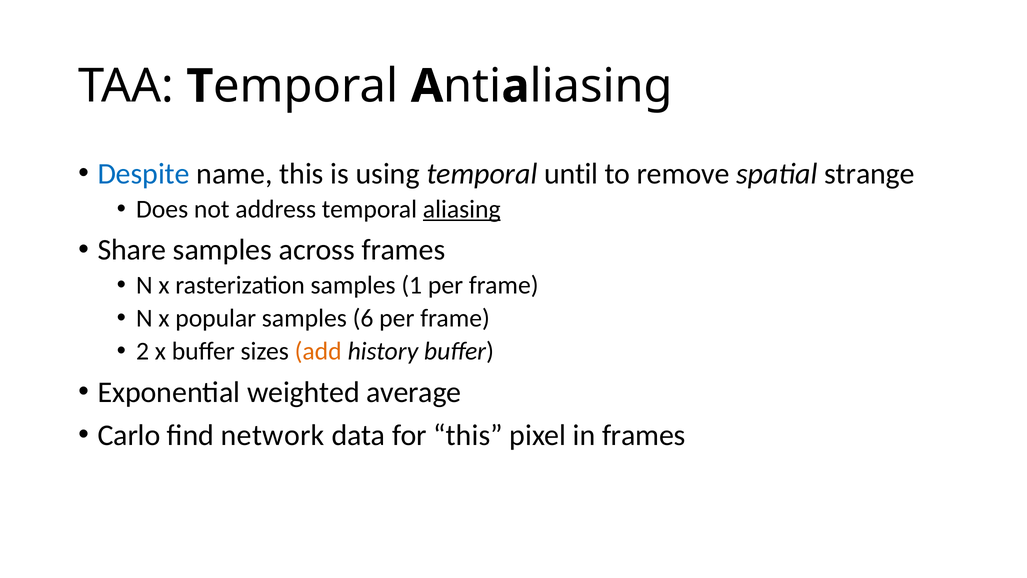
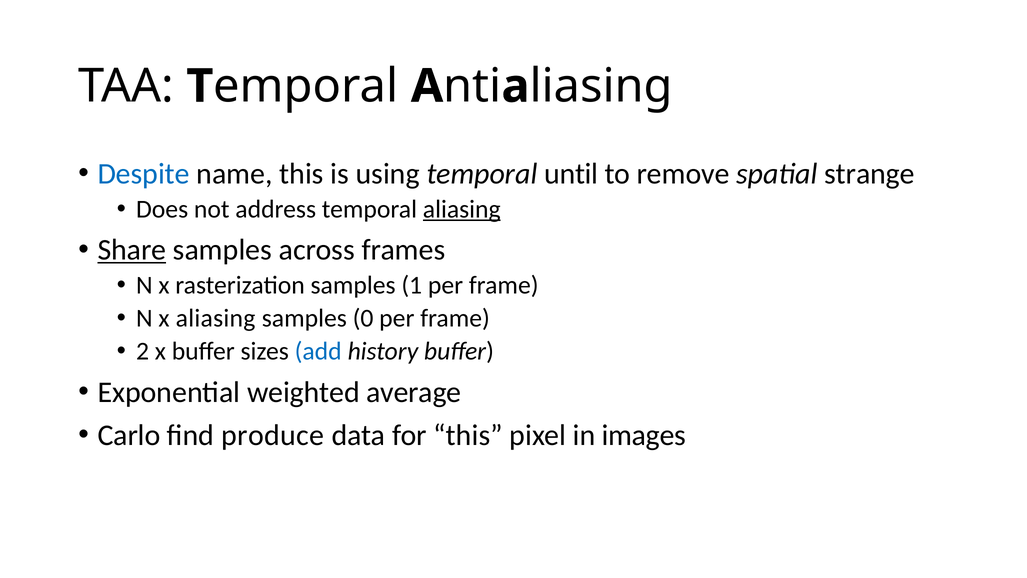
Share underline: none -> present
x popular: popular -> aliasing
6: 6 -> 0
add colour: orange -> blue
network: network -> produce
in frames: frames -> images
